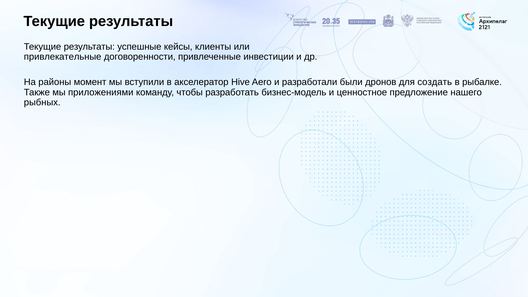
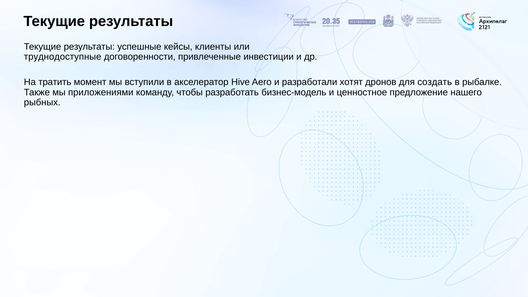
привлекательные: привлекательные -> труднодоступные
районы: районы -> тратить
были: были -> хотят
